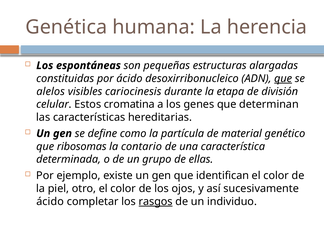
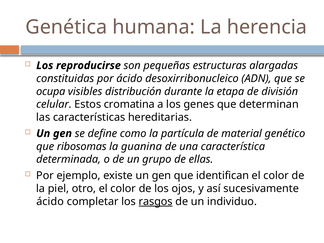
espontáneas: espontáneas -> reproducirse
que at (283, 78) underline: present -> none
alelos: alelos -> ocupa
cariocinesis: cariocinesis -> distribución
contario: contario -> guanina
